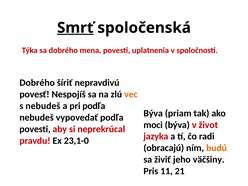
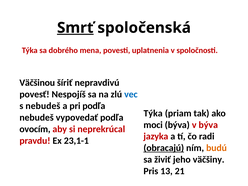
Dobrého at (37, 83): Dobrého -> Väčšinou
vec colour: orange -> blue
Býva at (153, 113): Býva -> Týka
v život: život -> býva
povesti at (35, 129): povesti -> ovocím
23,1-0: 23,1-0 -> 23,1-1
obracajú underline: none -> present
11: 11 -> 13
